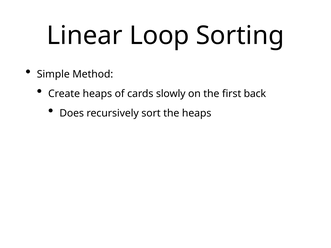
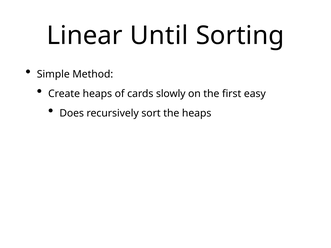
Loop: Loop -> Until
back: back -> easy
